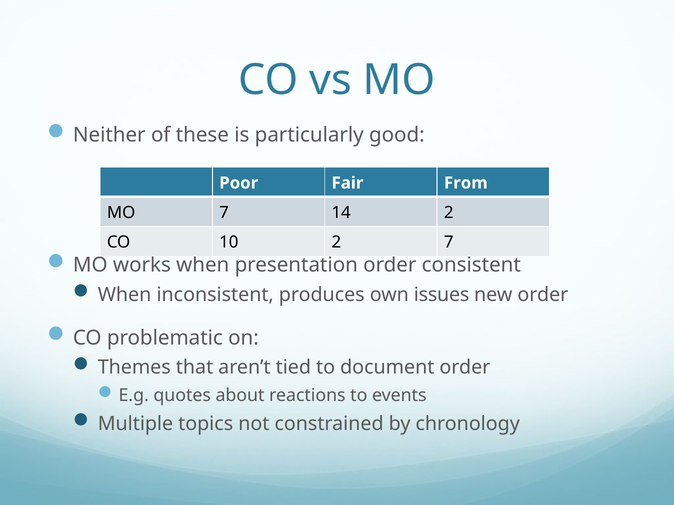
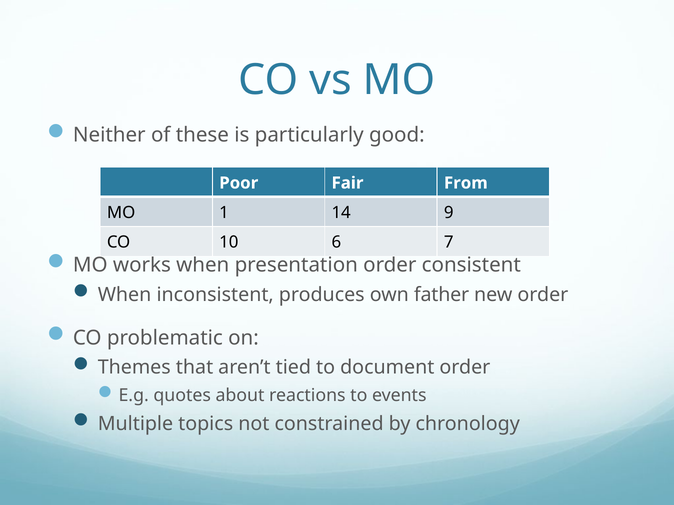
MO 7: 7 -> 1
14 2: 2 -> 9
10 2: 2 -> 6
issues: issues -> father
